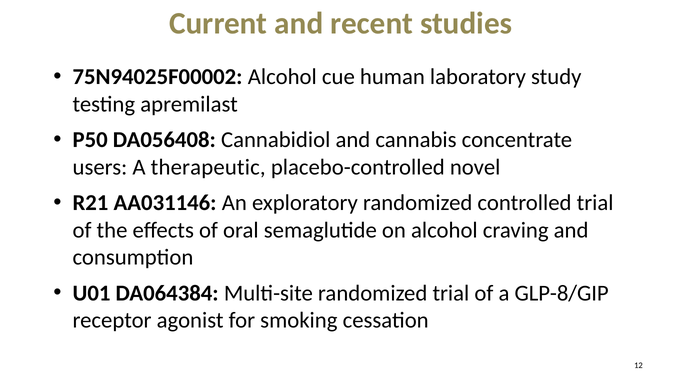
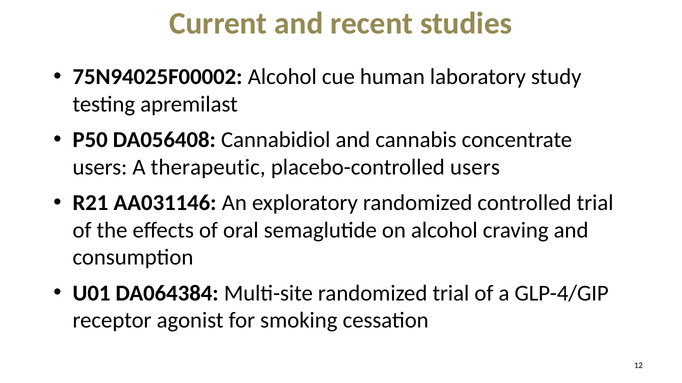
placebo-controlled novel: novel -> users
GLP-8/GIP: GLP-8/GIP -> GLP-4/GIP
